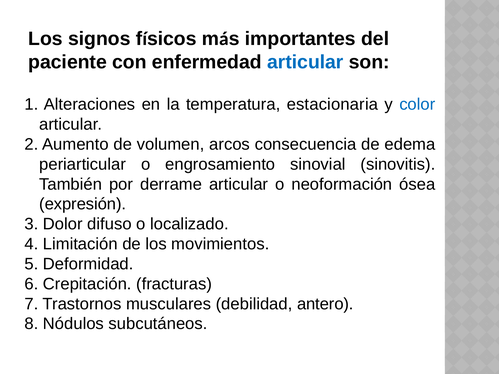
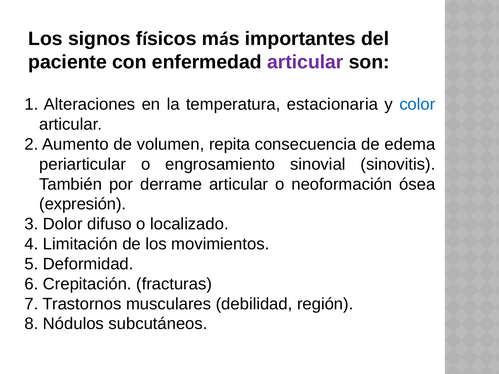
articular at (305, 62) colour: blue -> purple
arcos: arcos -> repita
antero: antero -> región
